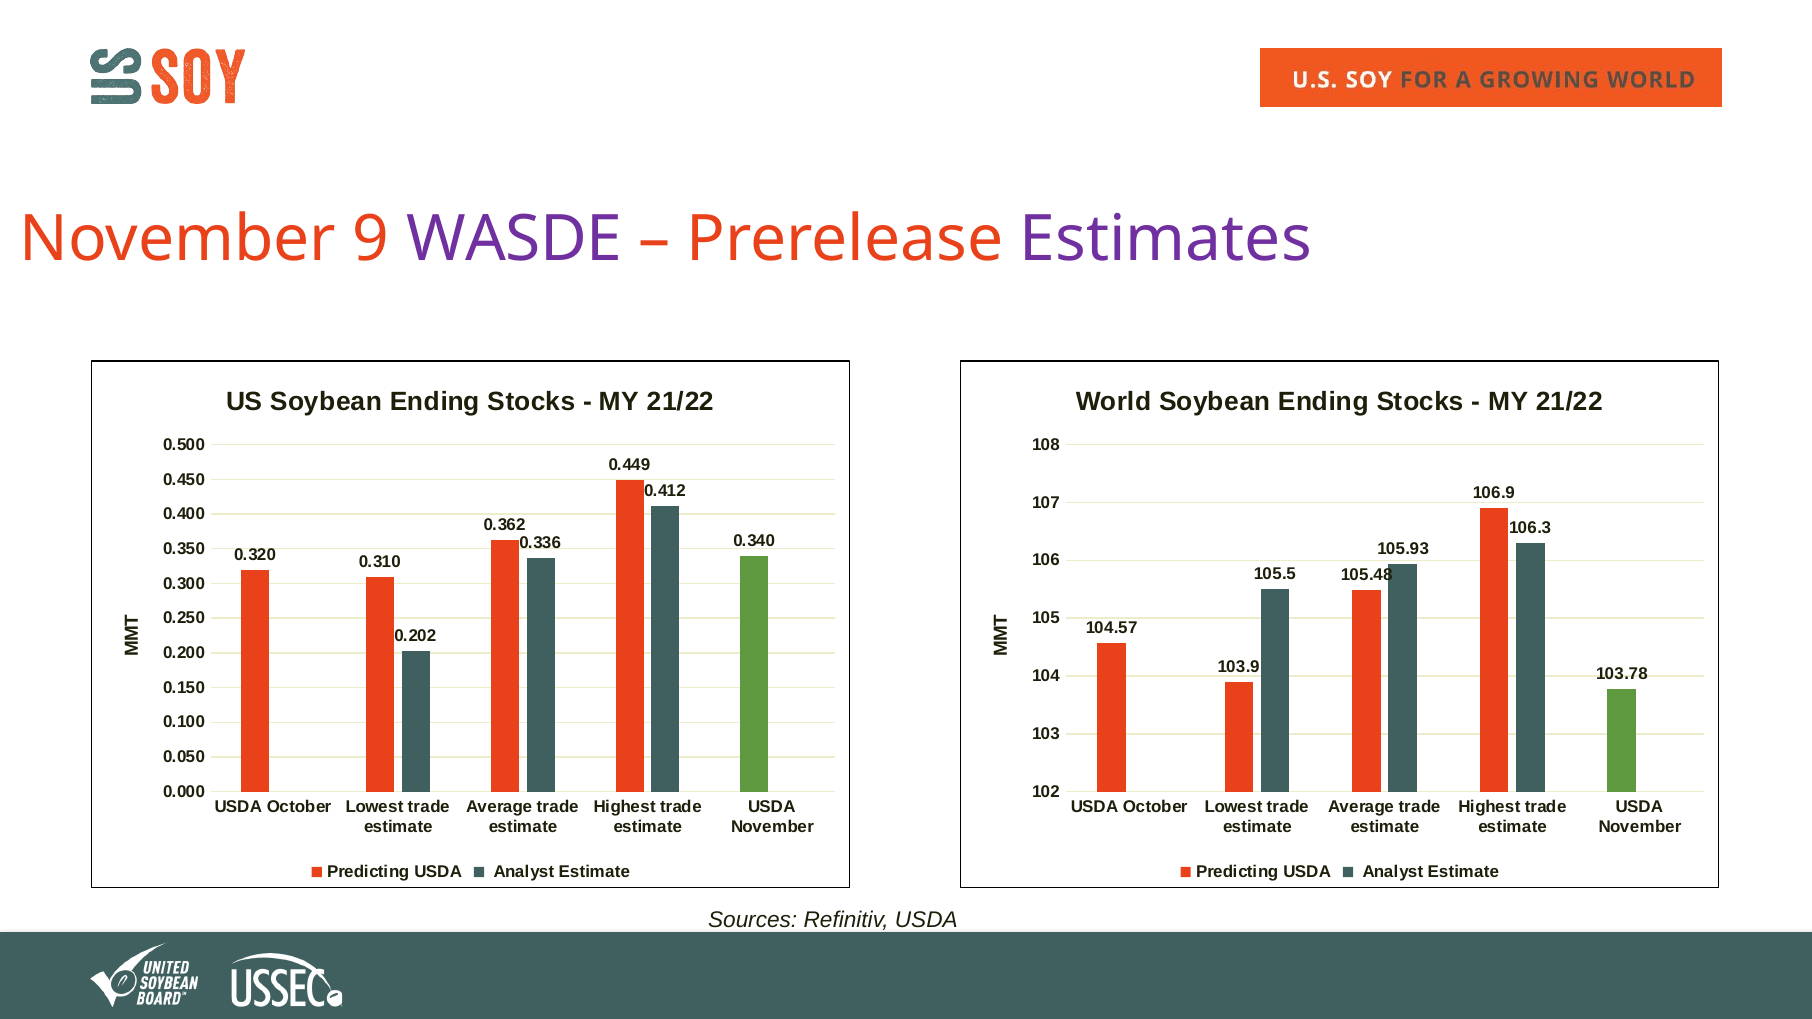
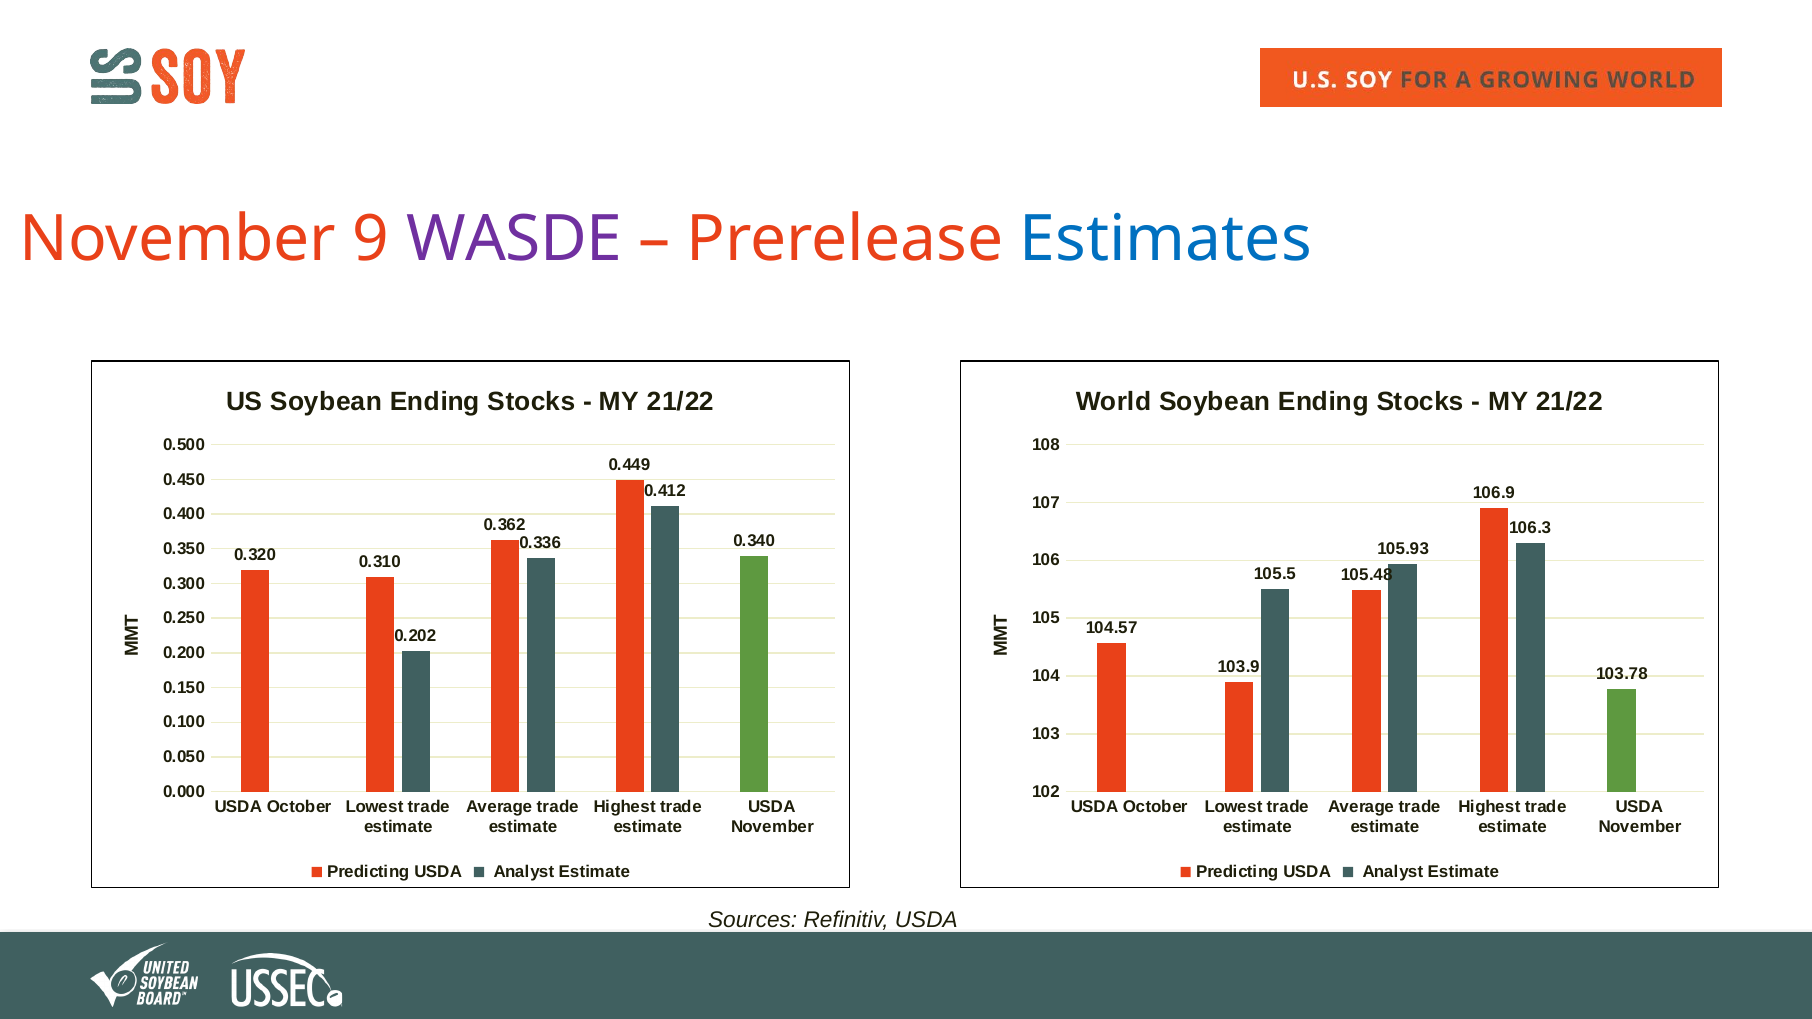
Estimates colour: purple -> blue
